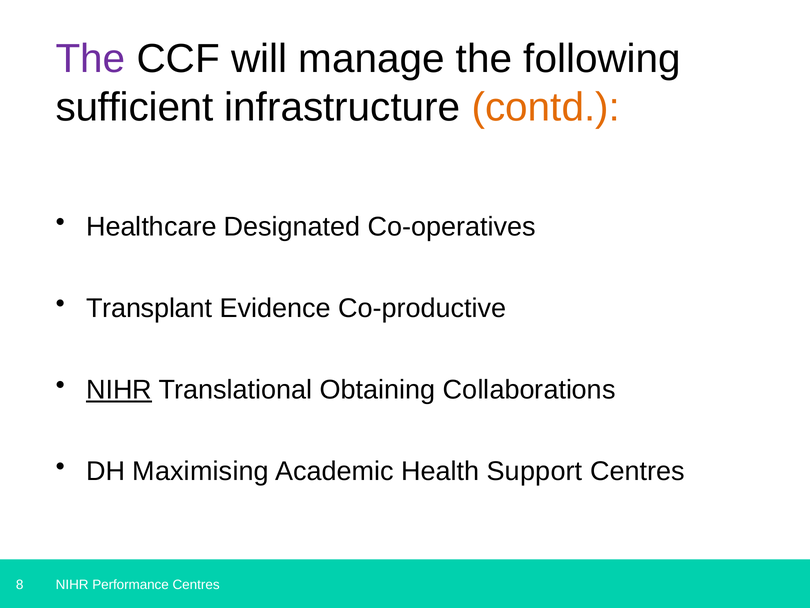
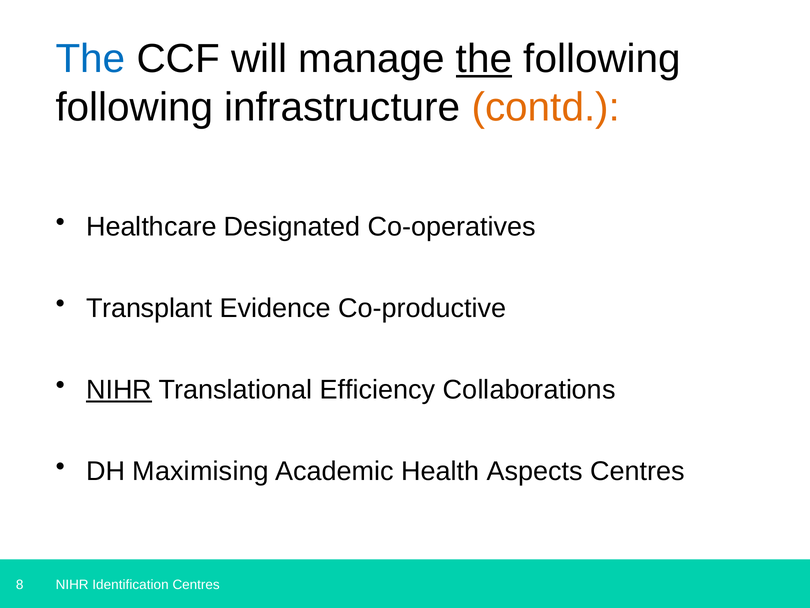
The at (91, 59) colour: purple -> blue
the at (484, 59) underline: none -> present
sufficient at (135, 108): sufficient -> following
Obtaining: Obtaining -> Efficiency
Support: Support -> Aspects
Performance: Performance -> Identification
